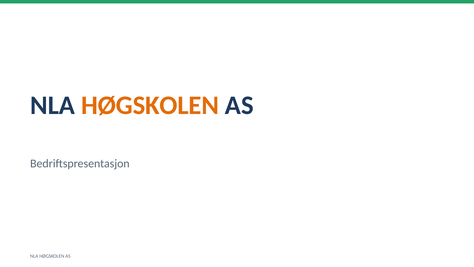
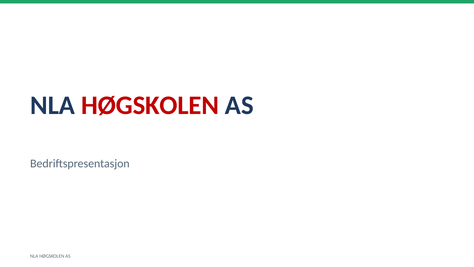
HØGSKOLEN at (150, 105) colour: orange -> red
